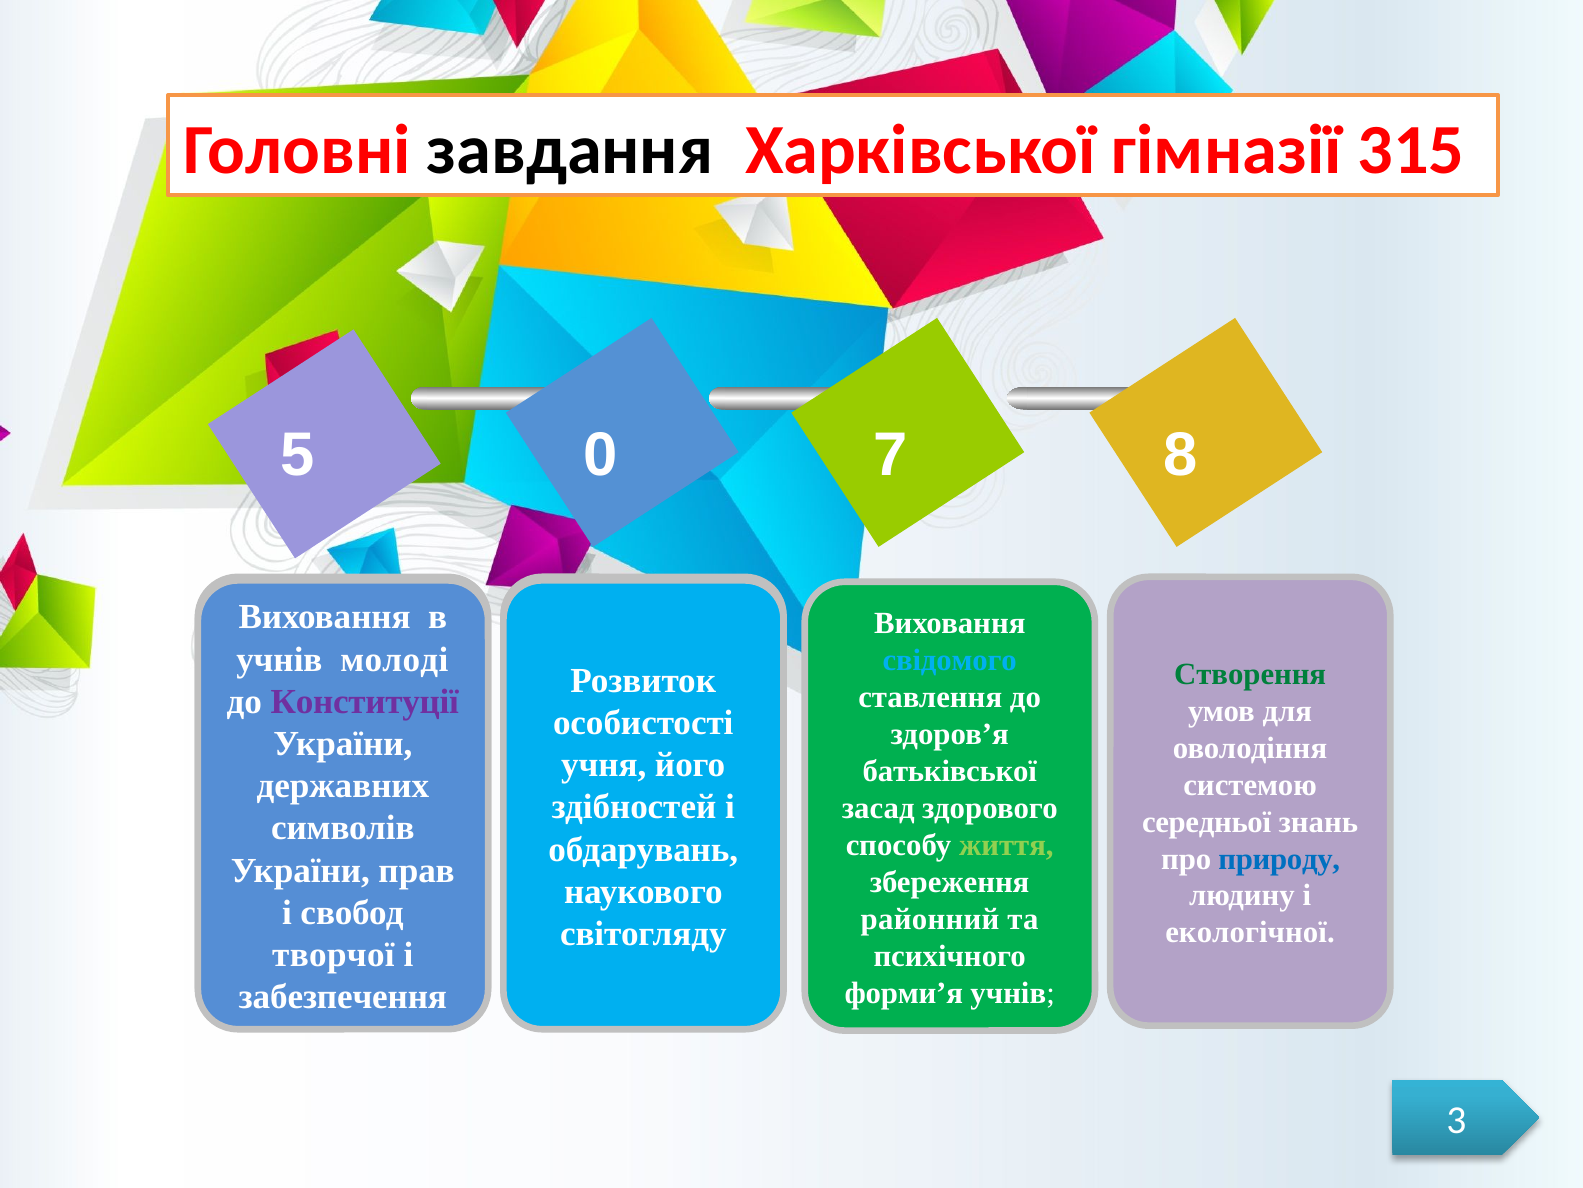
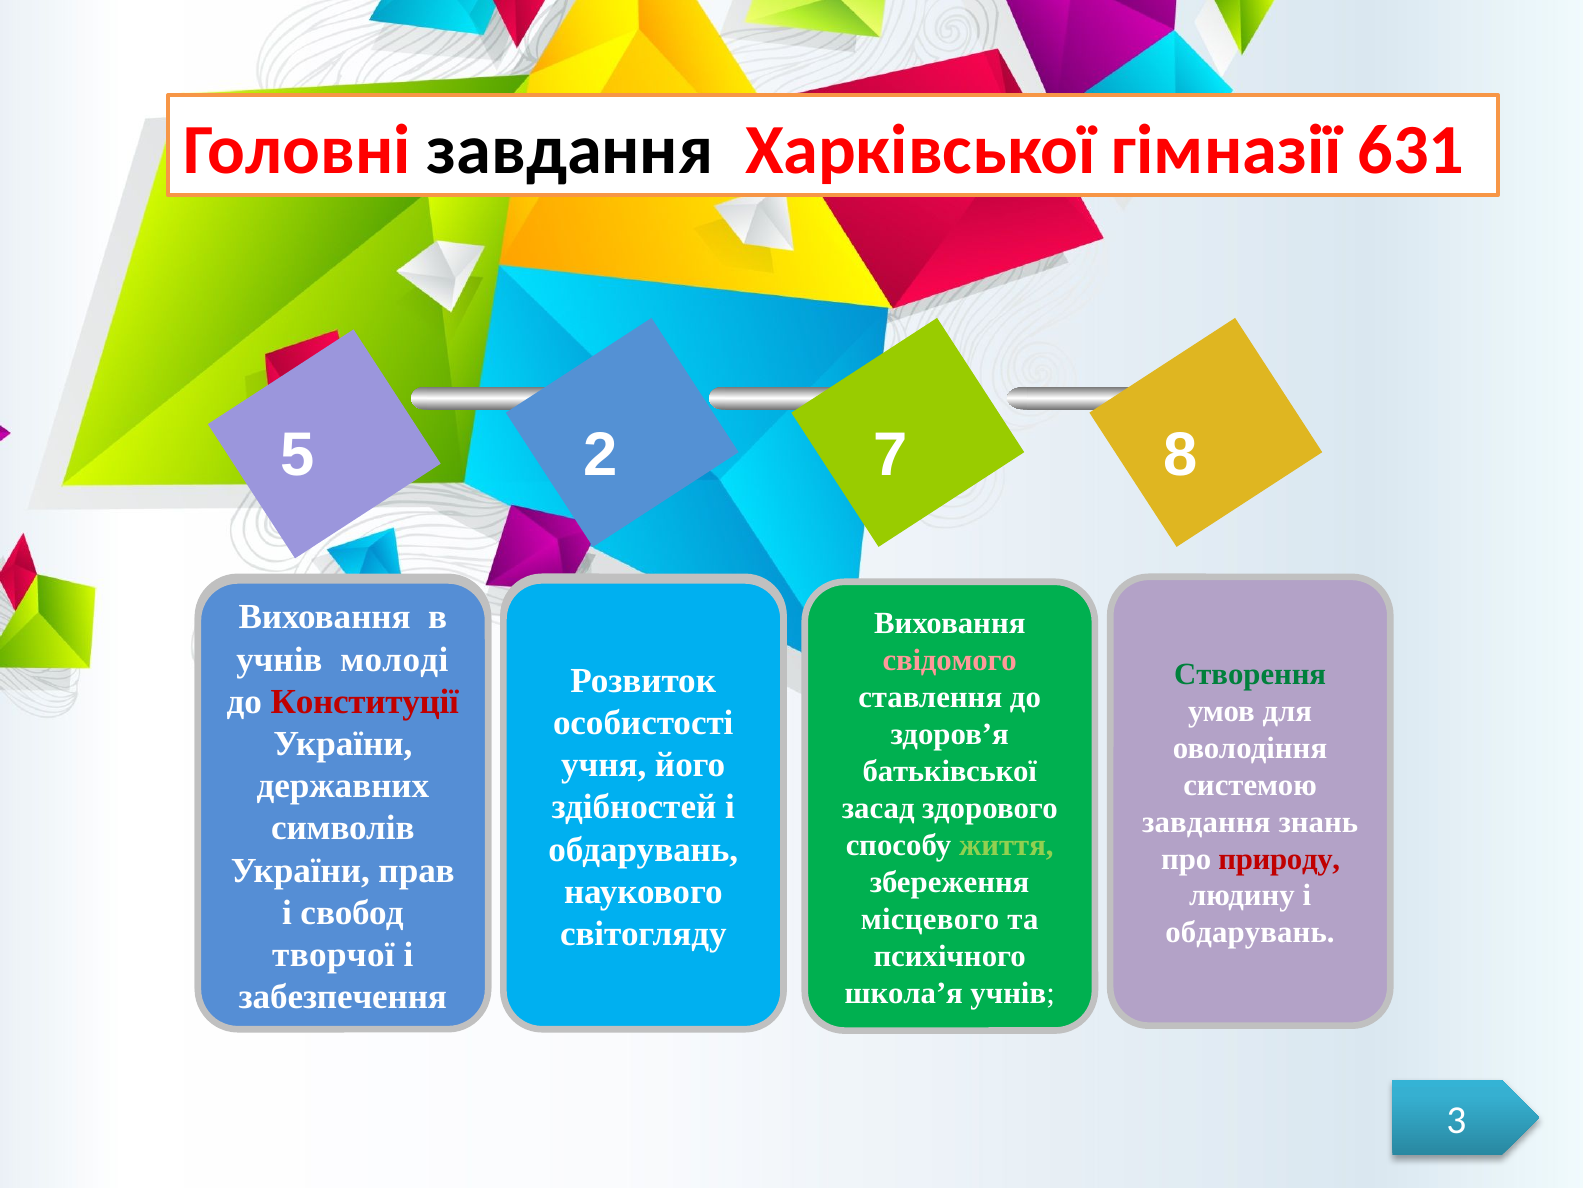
315: 315 -> 631
0: 0 -> 2
свідомого colour: light blue -> pink
Конституції colour: purple -> red
середньої at (1207, 821): середньої -> завдання
природу colour: blue -> red
районний: районний -> місцевого
екологічної at (1250, 932): екологічної -> обдарувань
форми’я: форми’я -> школа’я
